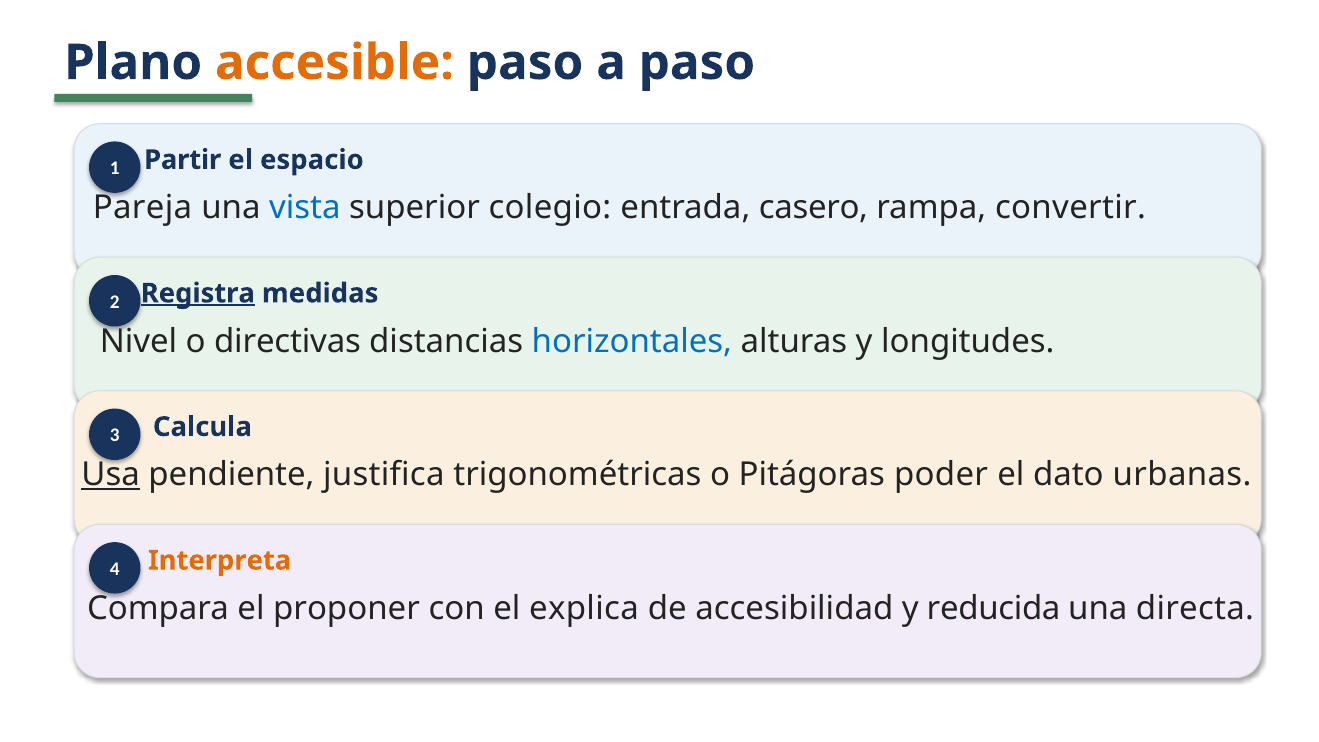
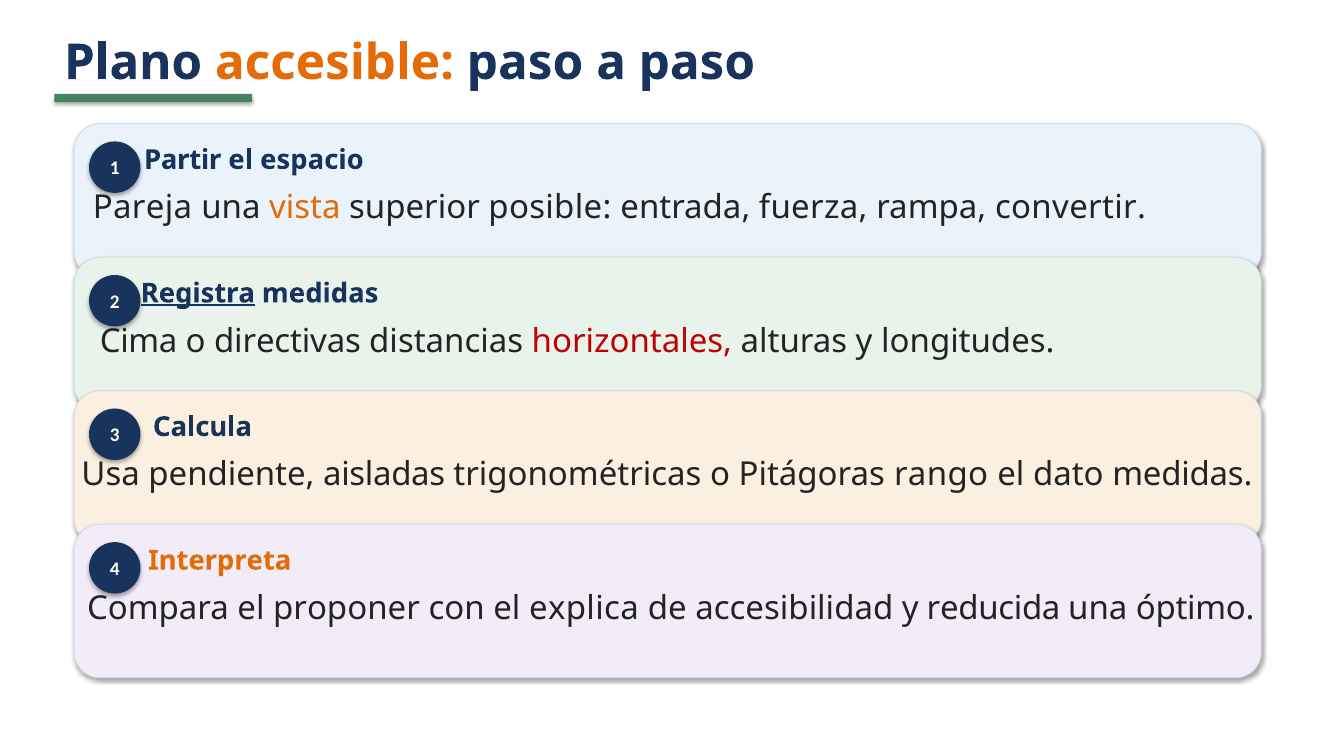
vista colour: blue -> orange
colegio: colegio -> posible
casero: casero -> fuerza
Nivel: Nivel -> Cima
horizontales colour: blue -> red
Usa underline: present -> none
justifica: justifica -> aisladas
poder: poder -> rango
dato urbanas: urbanas -> medidas
directa: directa -> óptimo
